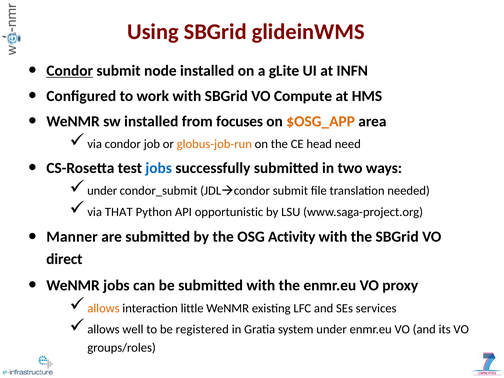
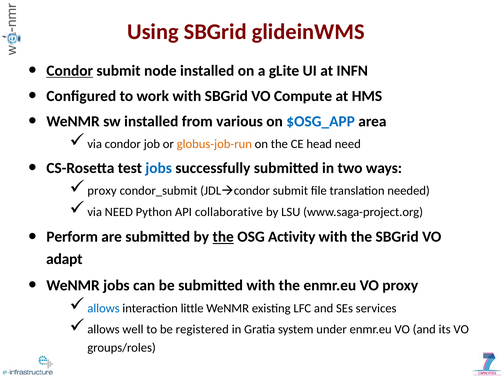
focuses: focuses -> various
$OSG_APP colour: orange -> blue
under at (102, 191): under -> proxy
via THAT: THAT -> NEED
opportunistic: opportunistic -> collaborative
Manner: Manner -> Perform
the at (223, 237) underline: none -> present
direct: direct -> adapt
allows at (103, 308) colour: orange -> blue
